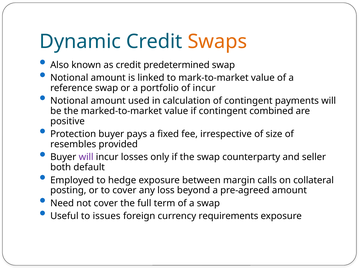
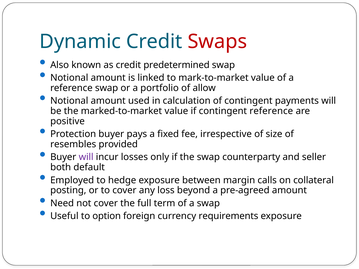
Swaps colour: orange -> red
of incur: incur -> allow
contingent combined: combined -> reference
issues: issues -> option
